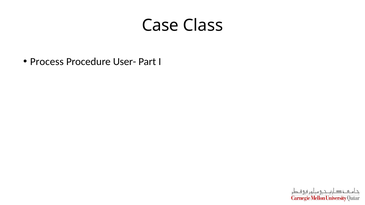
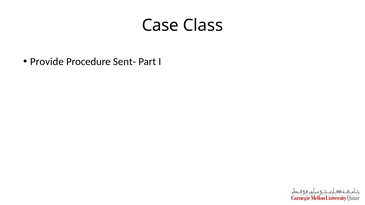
Process: Process -> Provide
User-: User- -> Sent-
